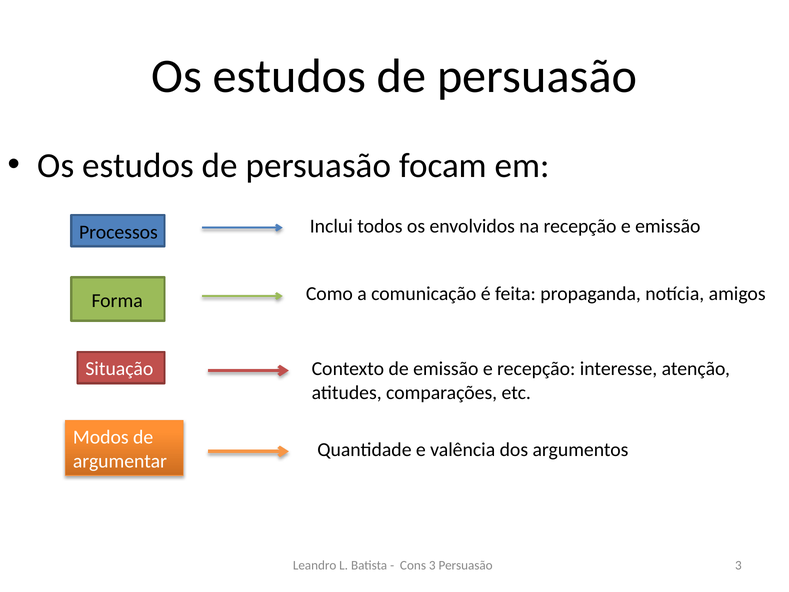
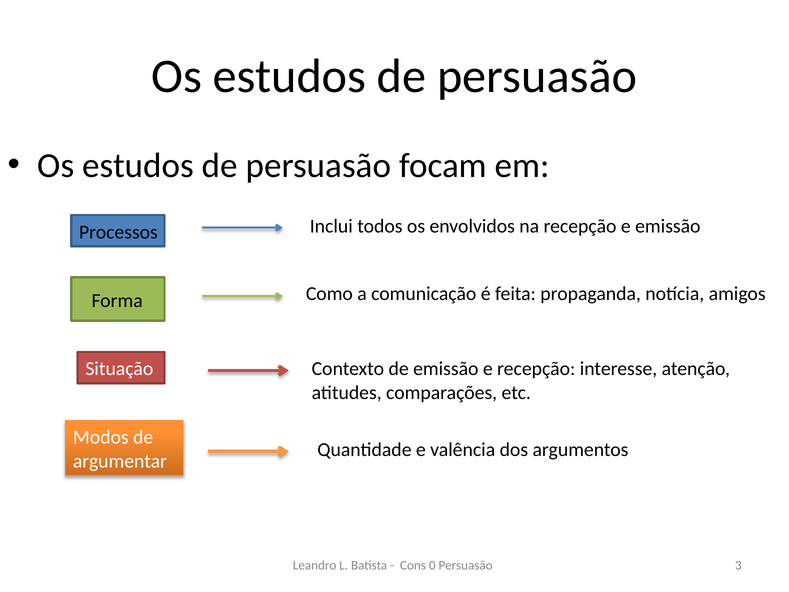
Cons 3: 3 -> 0
